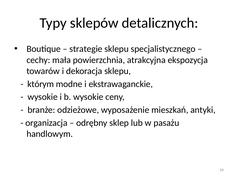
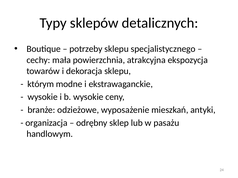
strategie: strategie -> potrzeby
